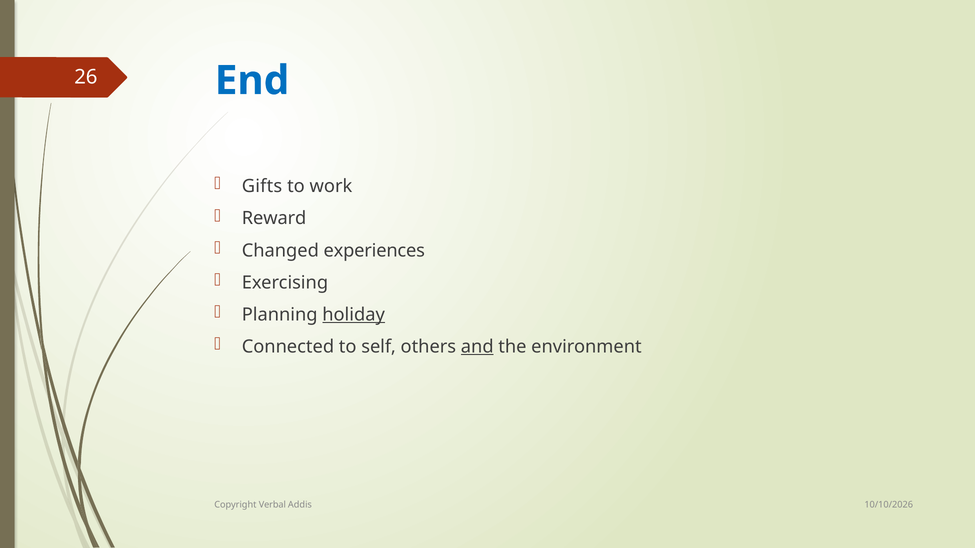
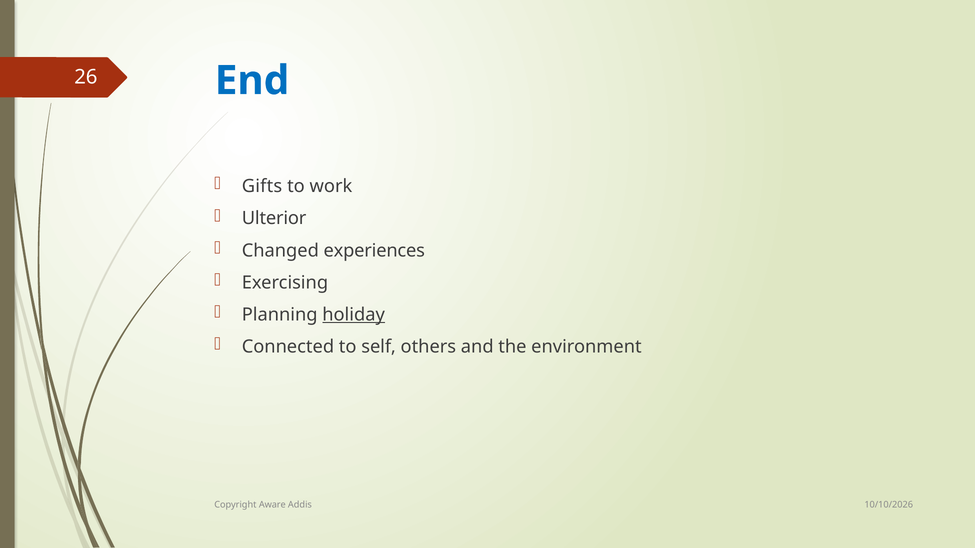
Reward: Reward -> Ulterior
and underline: present -> none
Verbal: Verbal -> Aware
